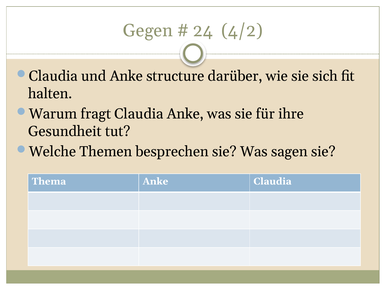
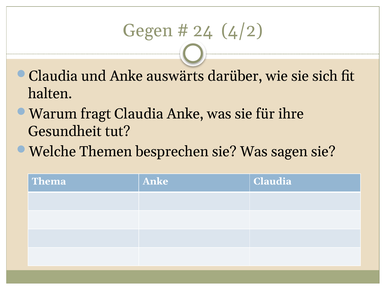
structure: structure -> auswärts
